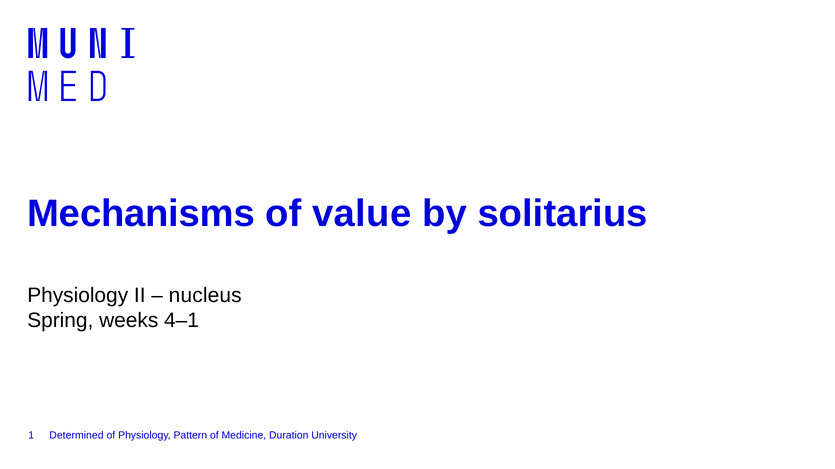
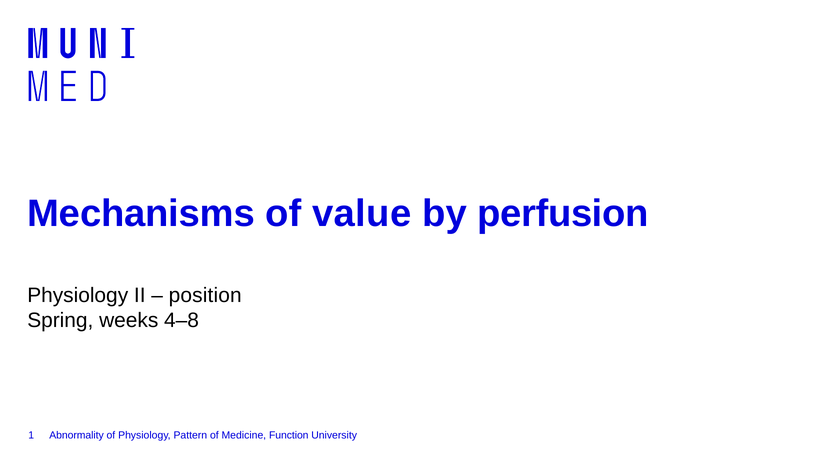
solitarius: solitarius -> perfusion
nucleus: nucleus -> position
4–1: 4–1 -> 4–8
Determined: Determined -> Abnormality
Duration: Duration -> Function
